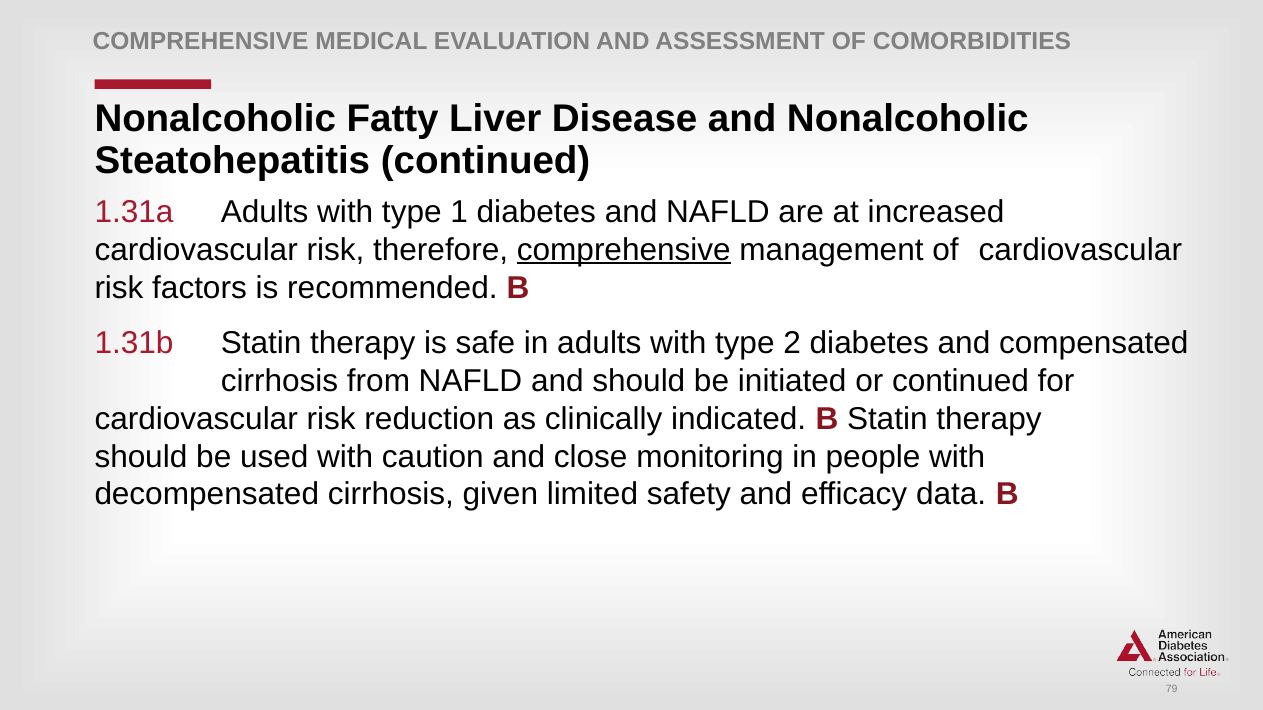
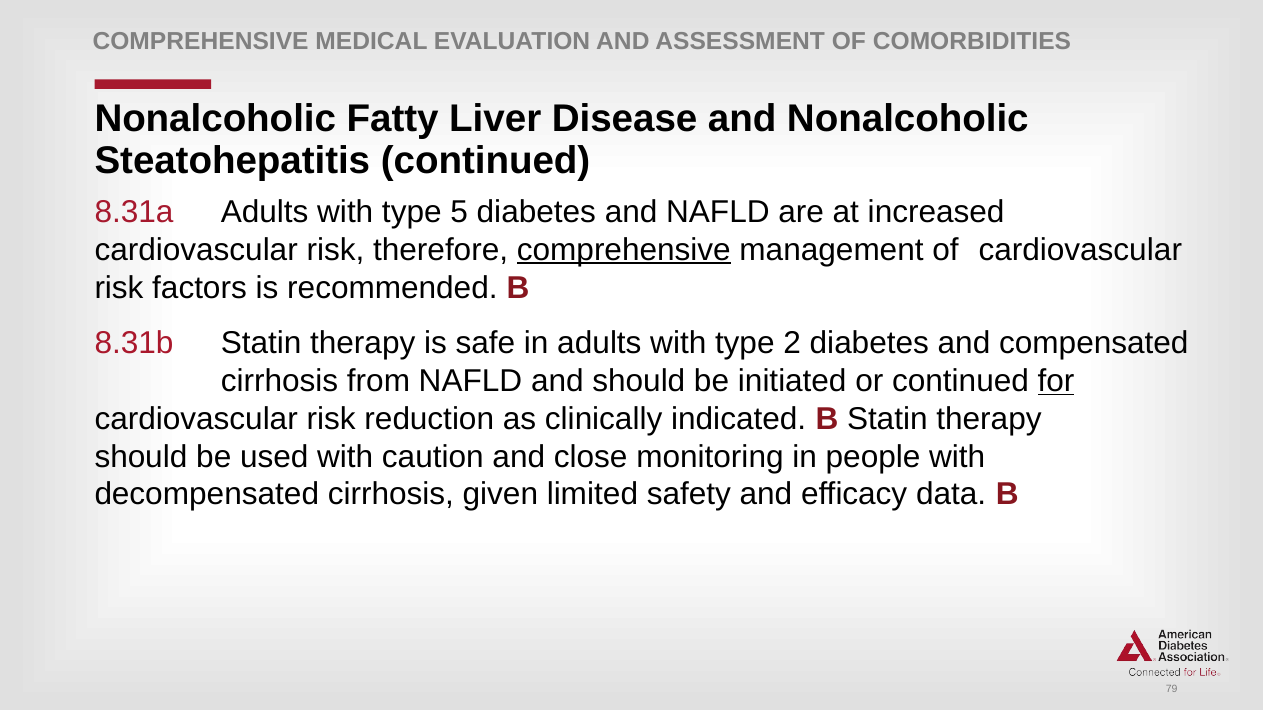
1.31a: 1.31a -> 8.31a
1: 1 -> 5
1.31b: 1.31b -> 8.31b
for underline: none -> present
